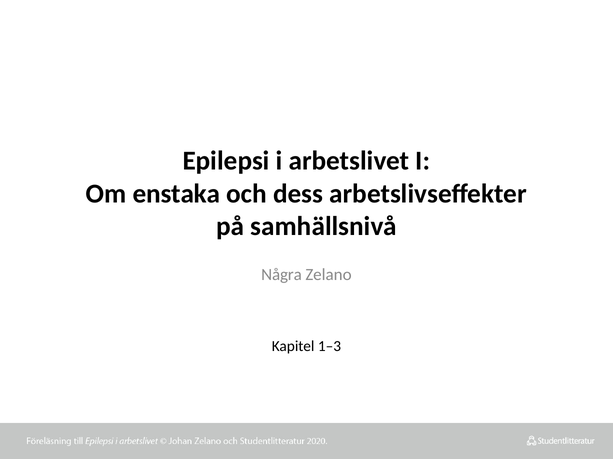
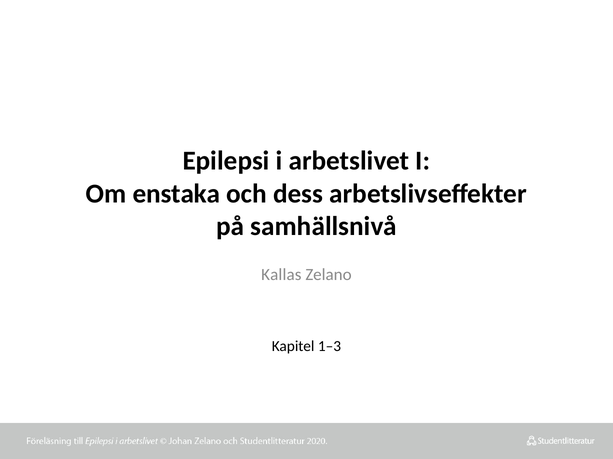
Några: Några -> Kallas
